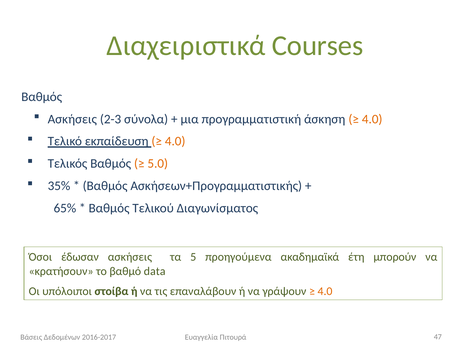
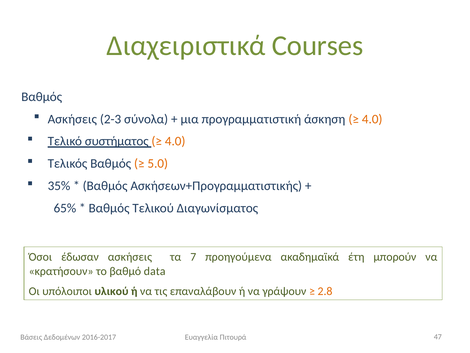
εκπαίδευση: εκπαίδευση -> συστήματος
5: 5 -> 7
στοίβα: στοίβα -> υλικού
4.0 at (325, 291): 4.0 -> 2.8
